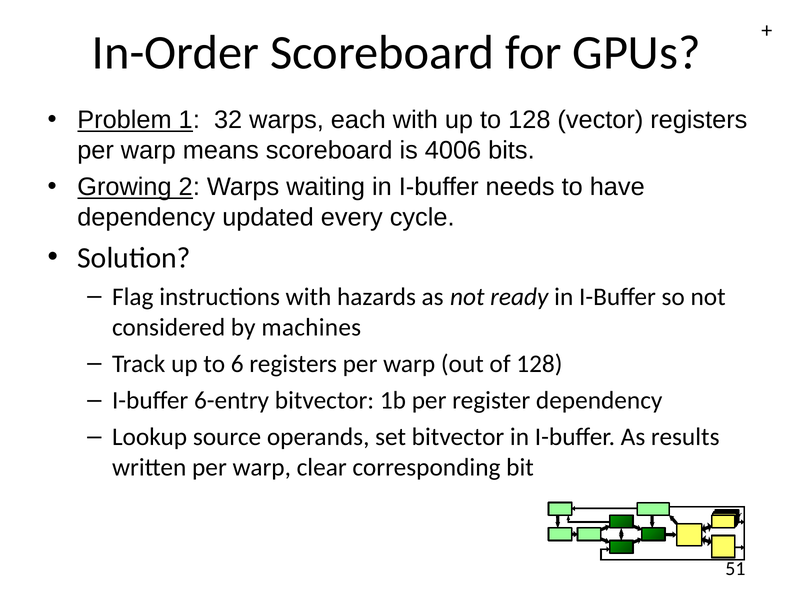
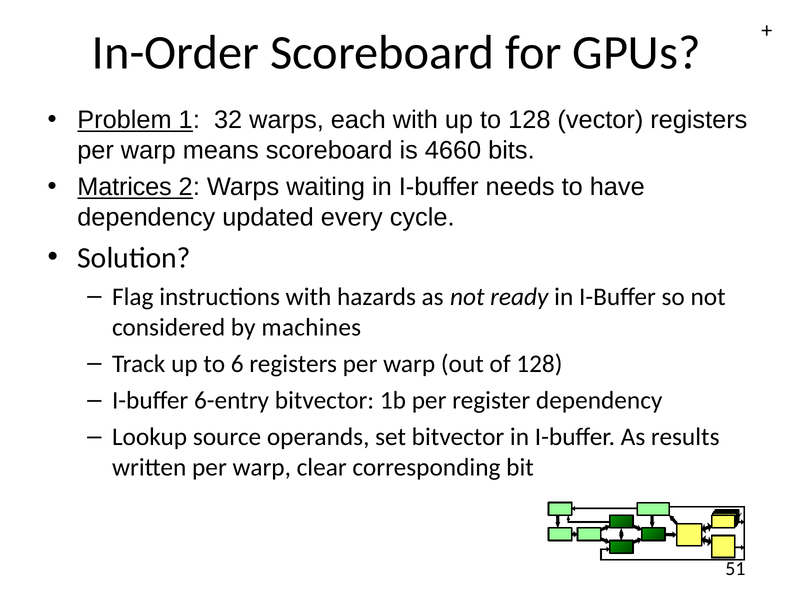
4006: 4006 -> 4660
Growing: Growing -> Matrices
